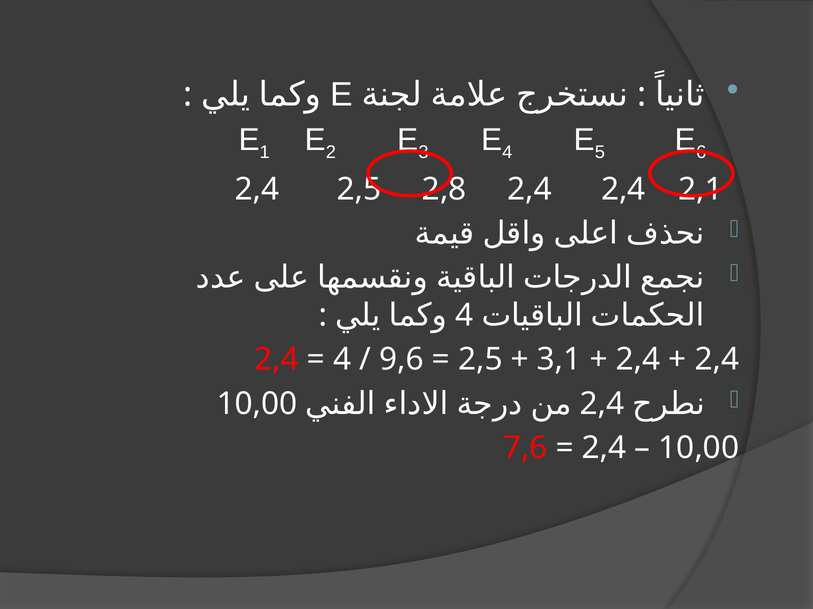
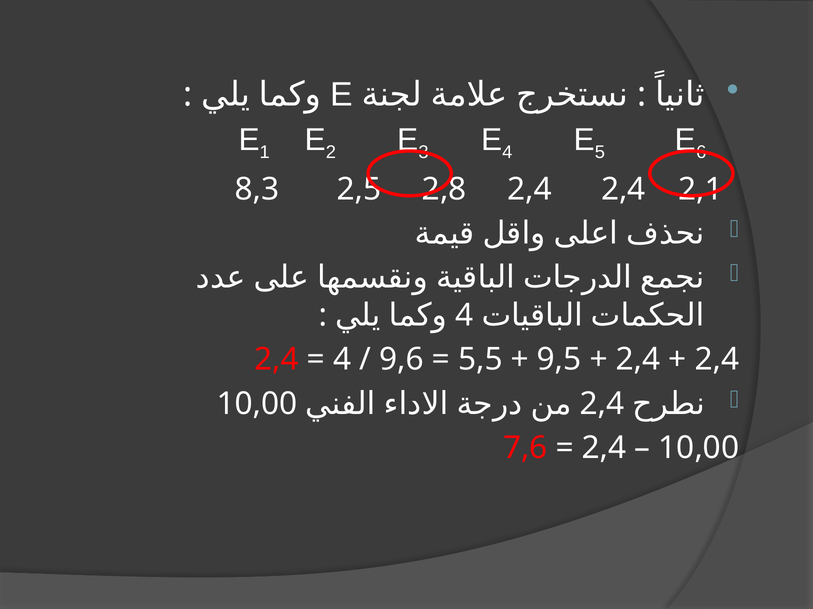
2,4 at (257, 189): 2,4 -> 8,3
2,5 at (480, 360): 2,5 -> 5,5
3,1: 3,1 -> 9,5
